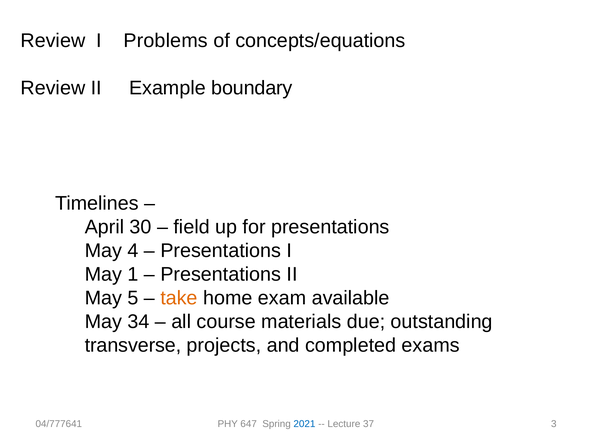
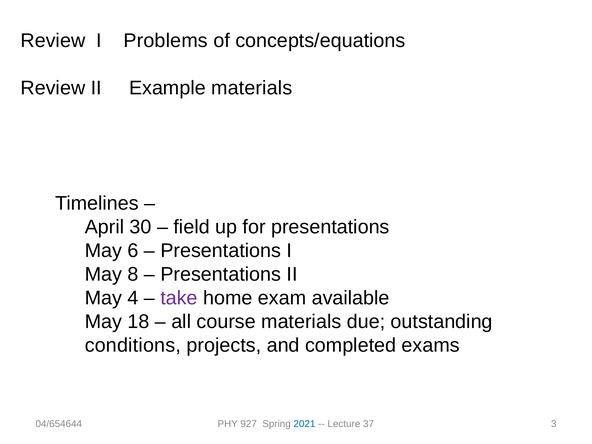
Example boundary: boundary -> materials
4: 4 -> 6
1: 1 -> 8
5: 5 -> 4
take colour: orange -> purple
34: 34 -> 18
transverse: transverse -> conditions
04/777641: 04/777641 -> 04/654644
647: 647 -> 927
